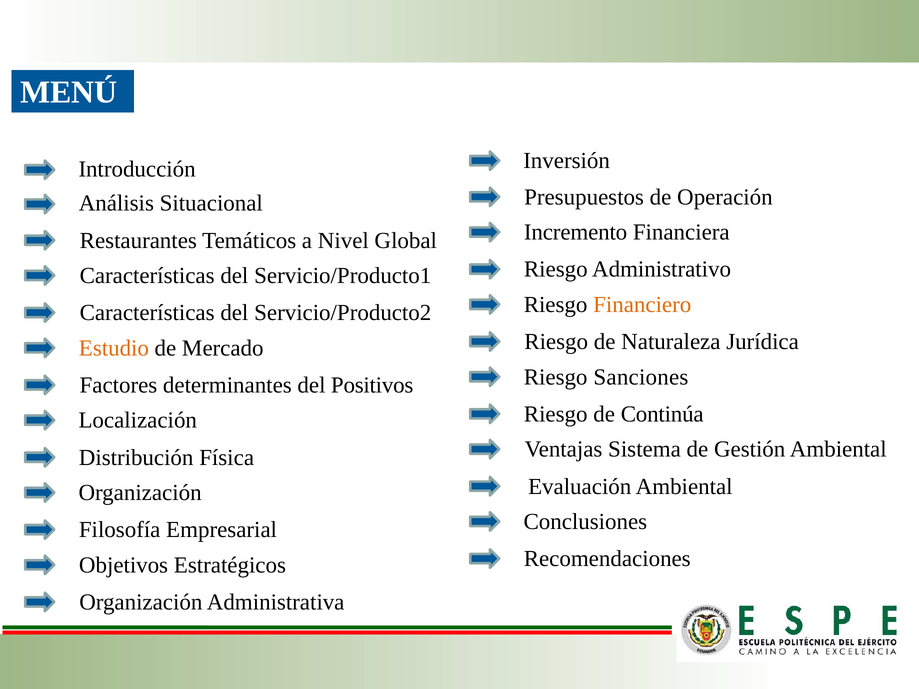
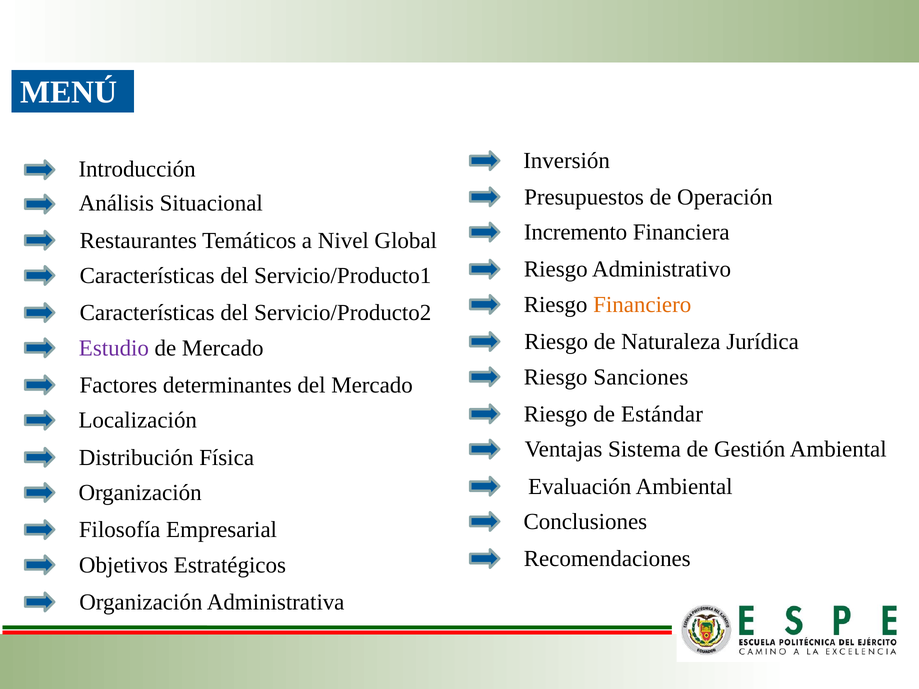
Estudio colour: orange -> purple
del Positivos: Positivos -> Mercado
Continúa: Continúa -> Estándar
